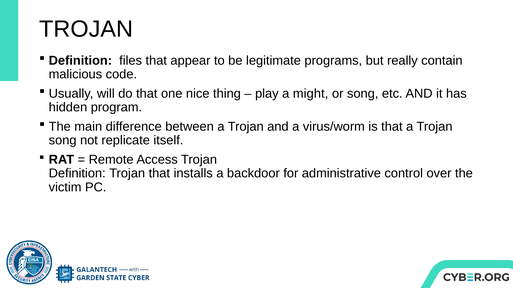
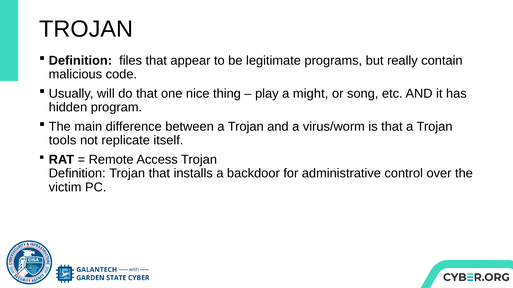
song at (63, 141): song -> tools
